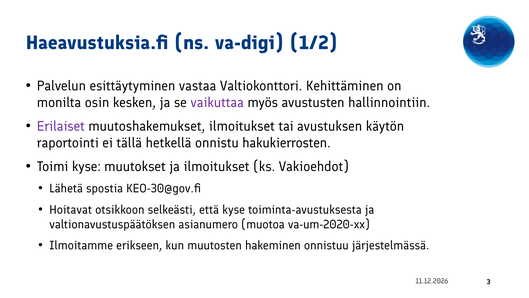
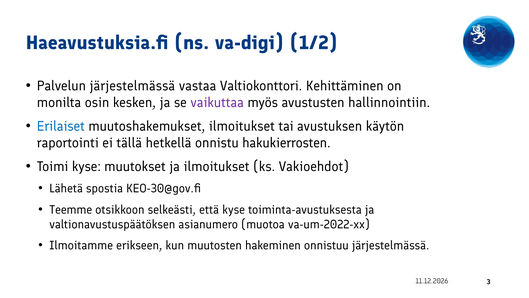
Palvelun esittäytyminen: esittäytyminen -> järjestelmässä
Erilaiset colour: purple -> blue
Hoitavat: Hoitavat -> Teemme
va-um-2020-xx: va-um-2020-xx -> va-um-2022-xx
